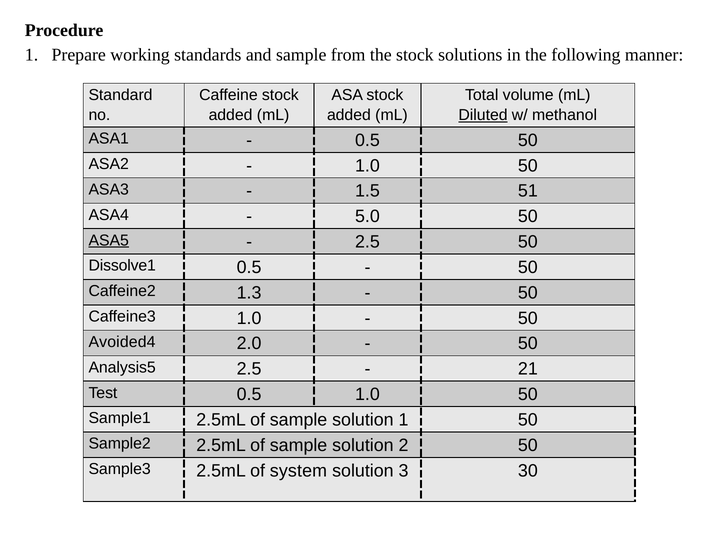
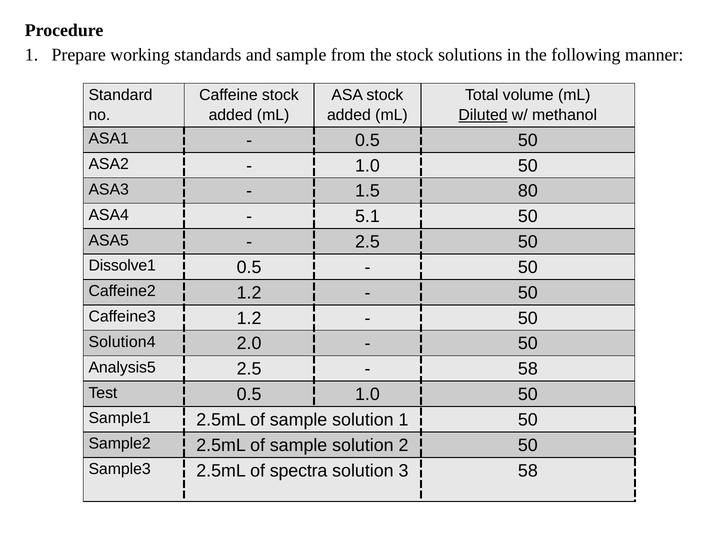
51: 51 -> 80
5.0: 5.0 -> 5.1
ASA5 underline: present -> none
Caffeine2 1.3: 1.3 -> 1.2
Caffeine3 1.0: 1.0 -> 1.2
Avoided4: Avoided4 -> Solution4
21 at (528, 369): 21 -> 58
system: system -> spectra
3 30: 30 -> 58
